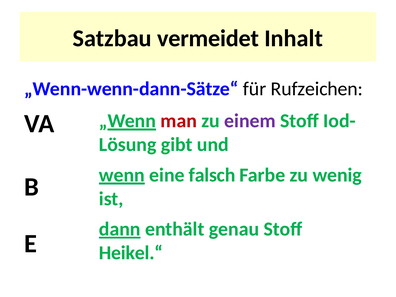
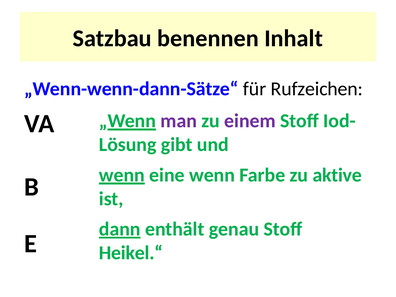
vermeidet: vermeidet -> benennen
man colour: red -> purple
eine falsch: falsch -> wenn
wenig: wenig -> aktive
